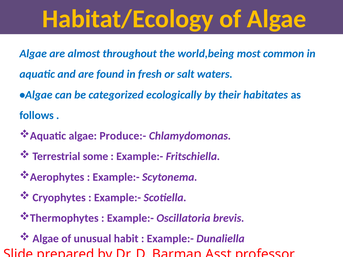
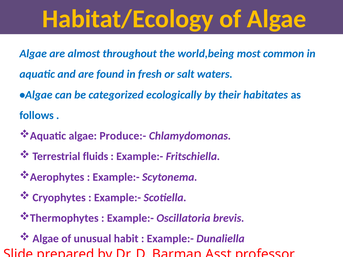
some: some -> fluids
